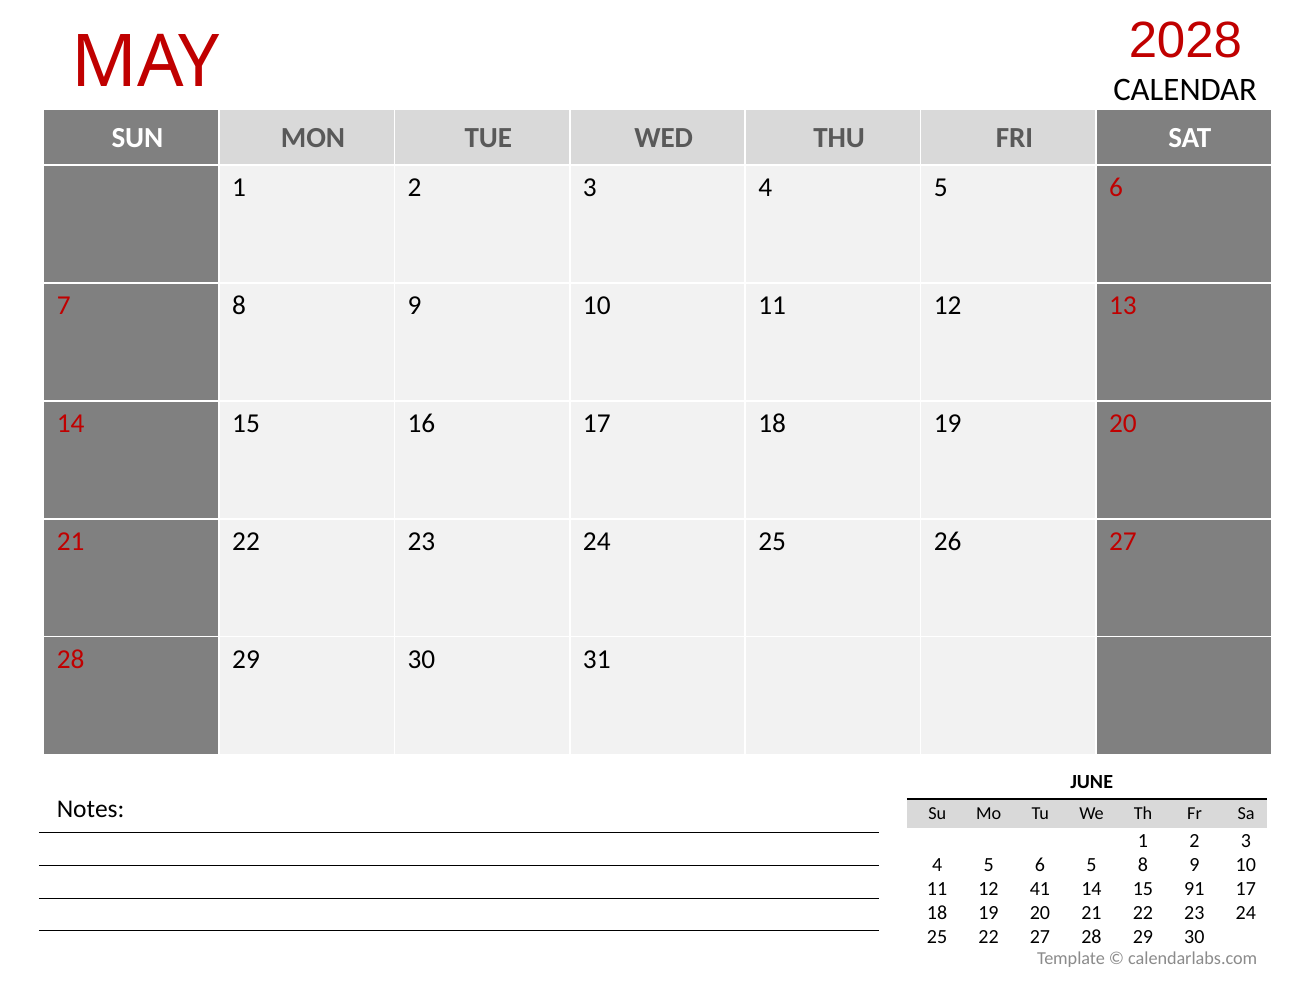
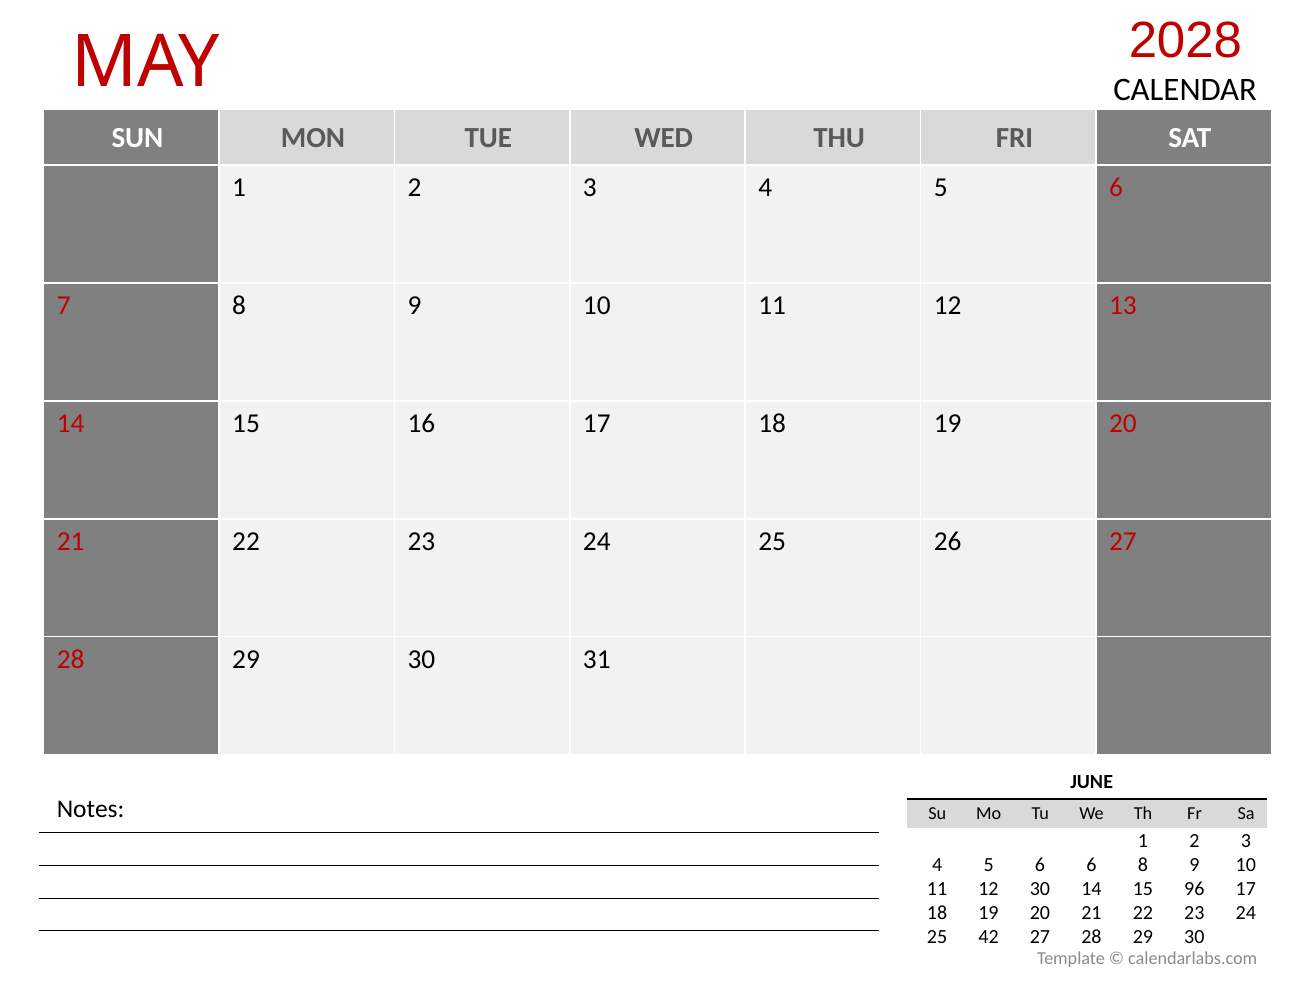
6 5: 5 -> 6
12 41: 41 -> 30
91: 91 -> 96
25 22: 22 -> 42
